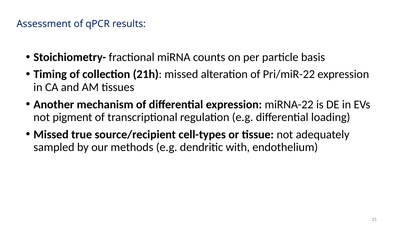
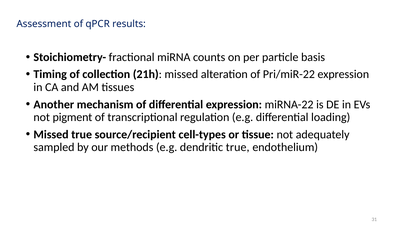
dendritic with: with -> true
